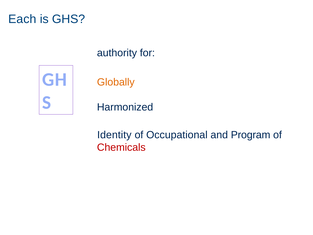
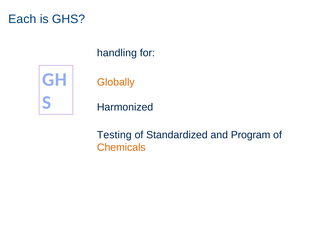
authority: authority -> handling
Identity: Identity -> Testing
Occupational: Occupational -> Standardized
Chemicals colour: red -> orange
